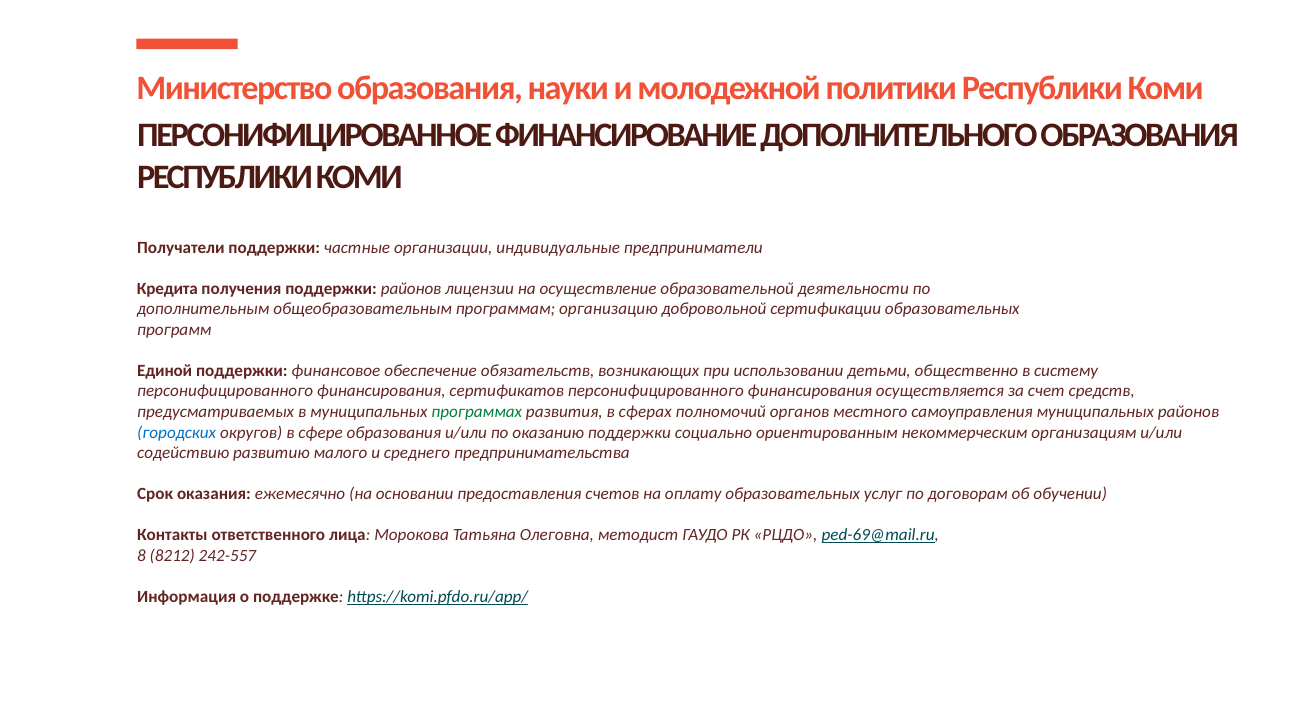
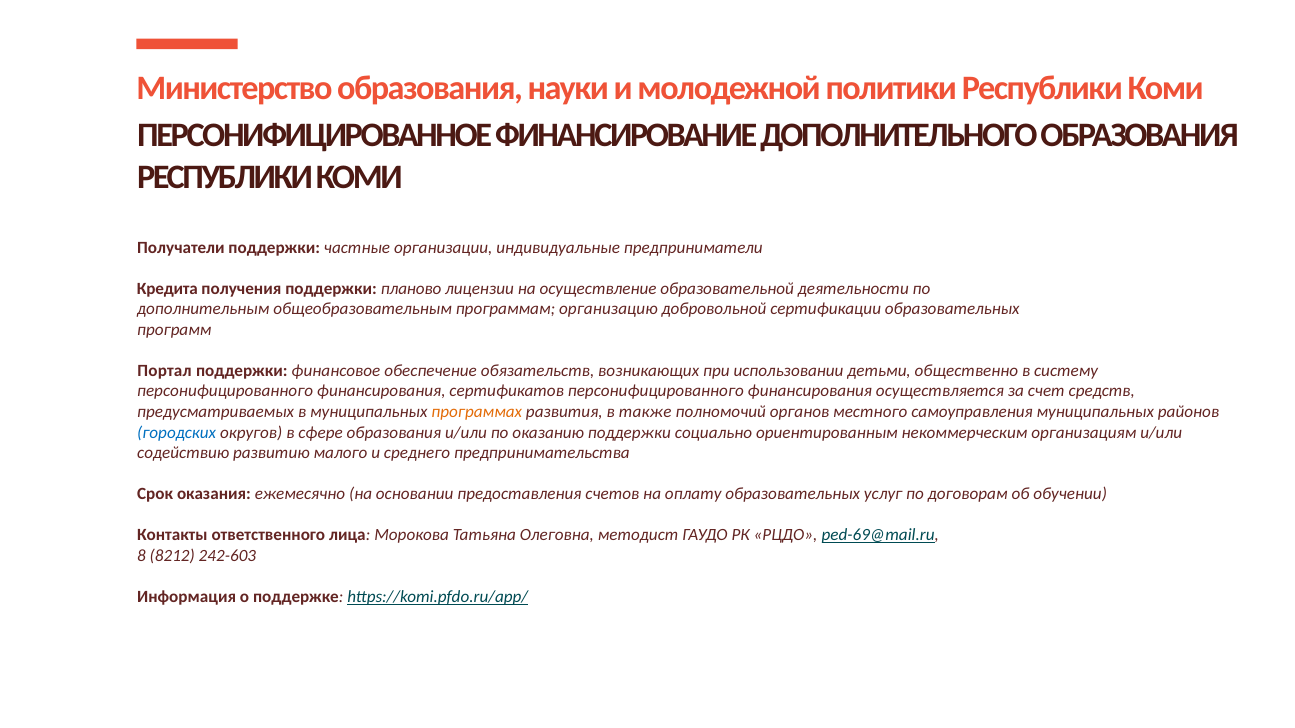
поддержки районов: районов -> планово
Единой: Единой -> Портал
программах colour: green -> orange
сферах: сферах -> также
242-557: 242-557 -> 242-603
